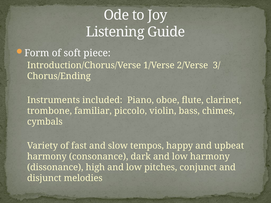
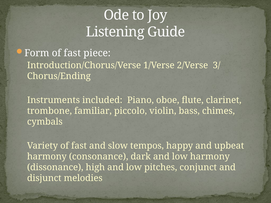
Form of soft: soft -> fast
